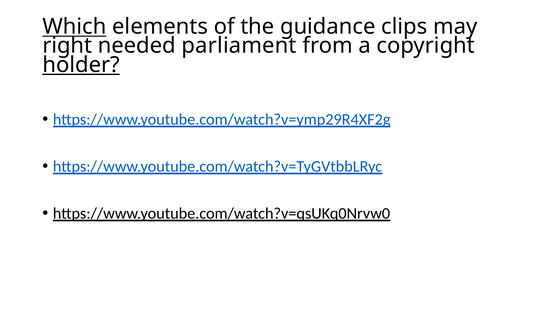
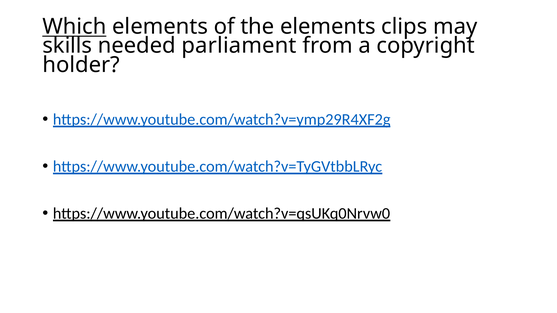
the guidance: guidance -> elements
right: right -> skills
holder underline: present -> none
